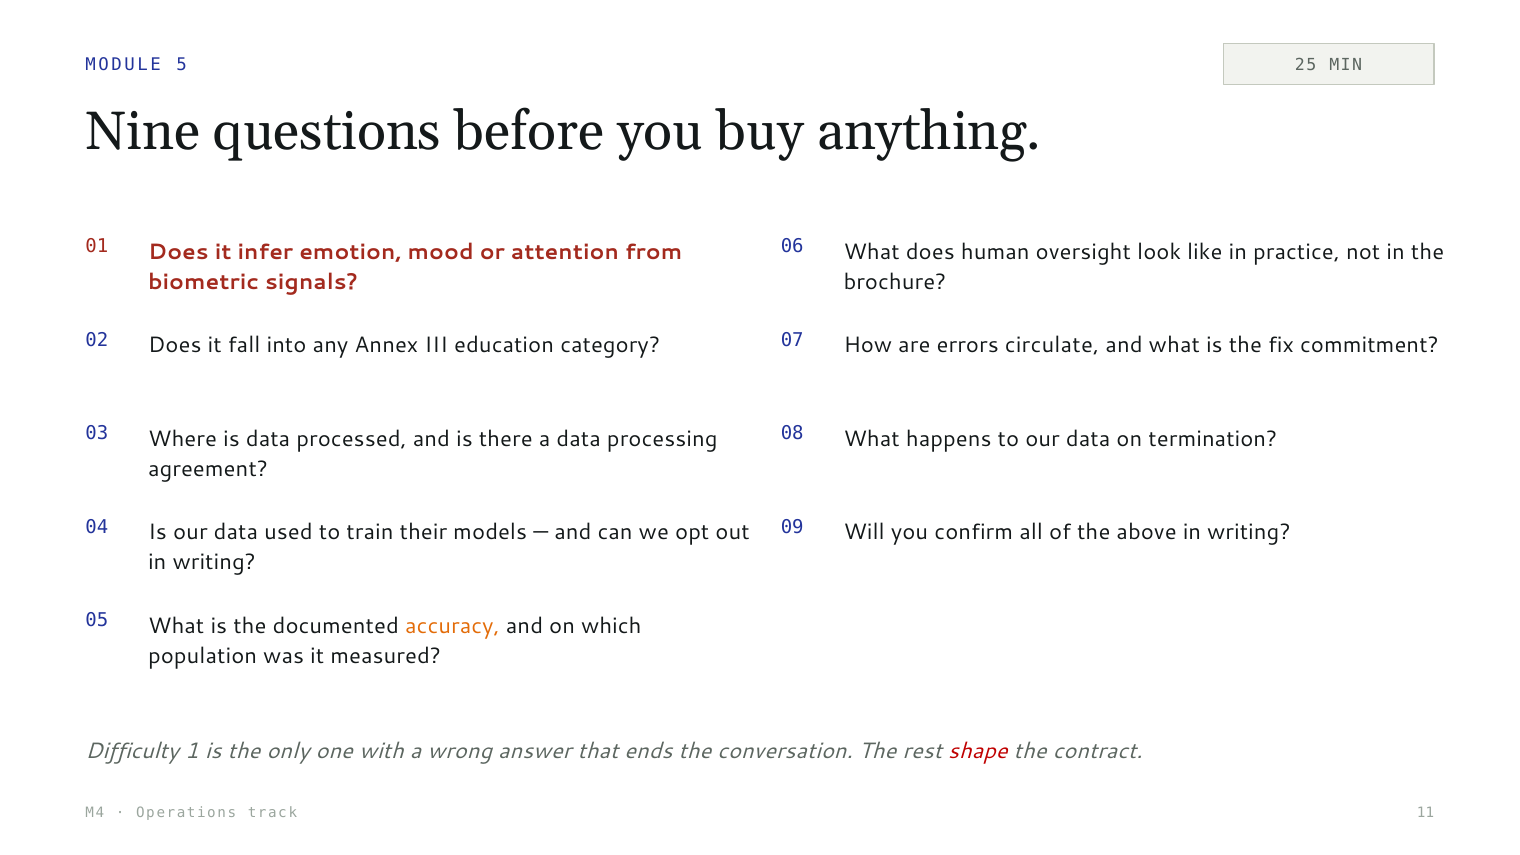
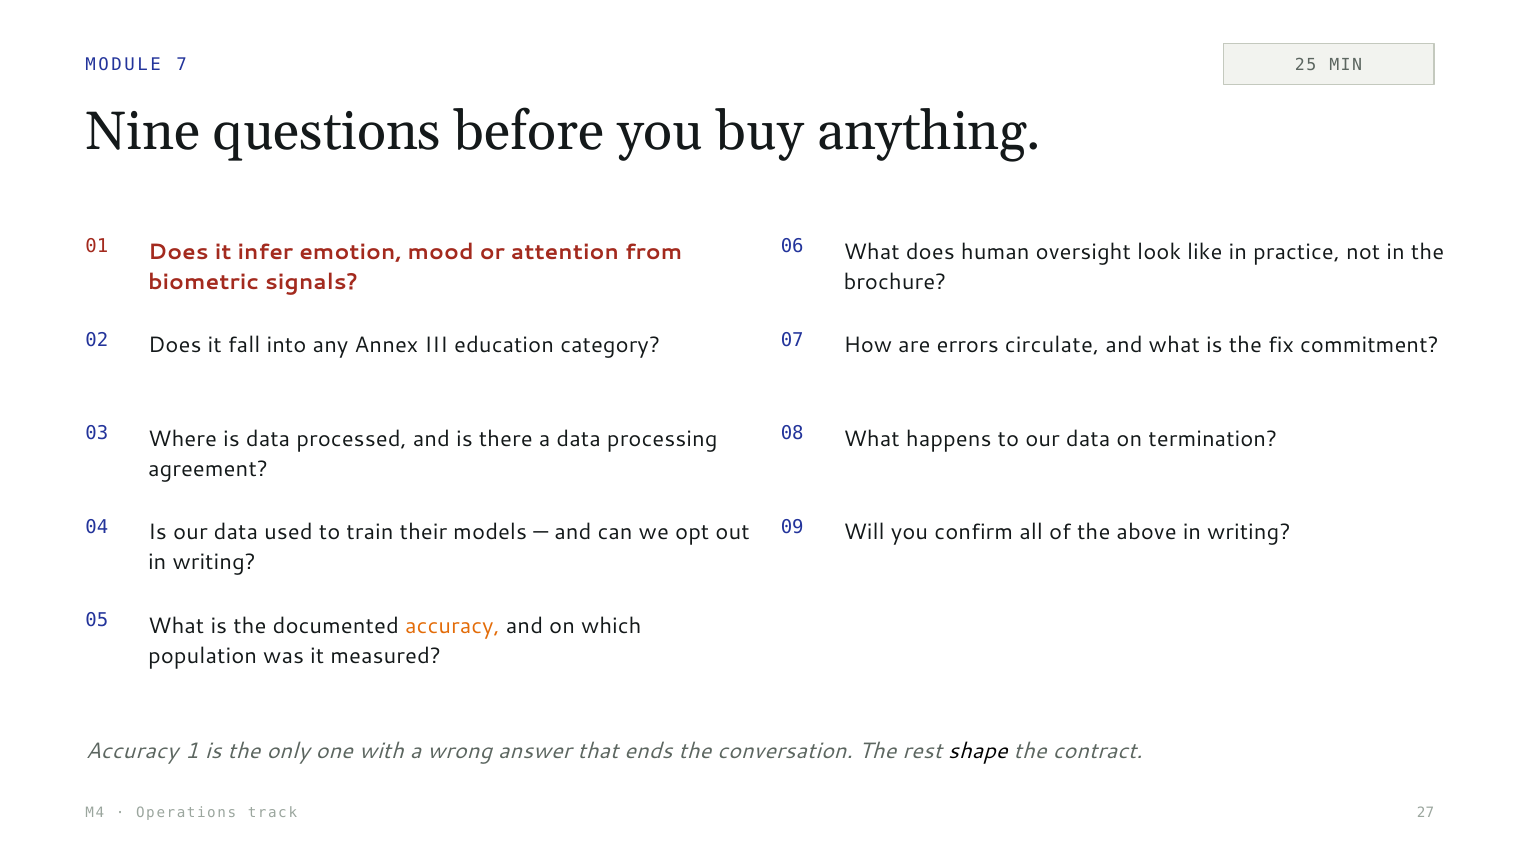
5: 5 -> 7
Difficulty at (132, 751): Difficulty -> Accuracy
shape colour: red -> black
11: 11 -> 27
